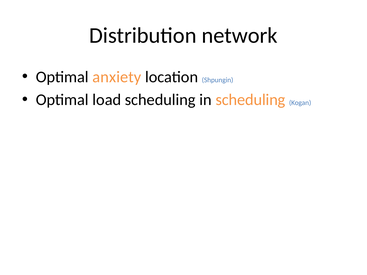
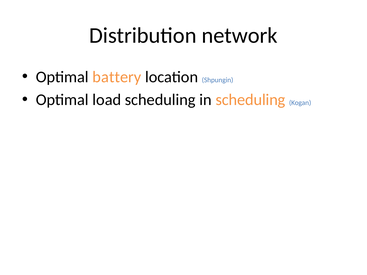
anxiety: anxiety -> battery
